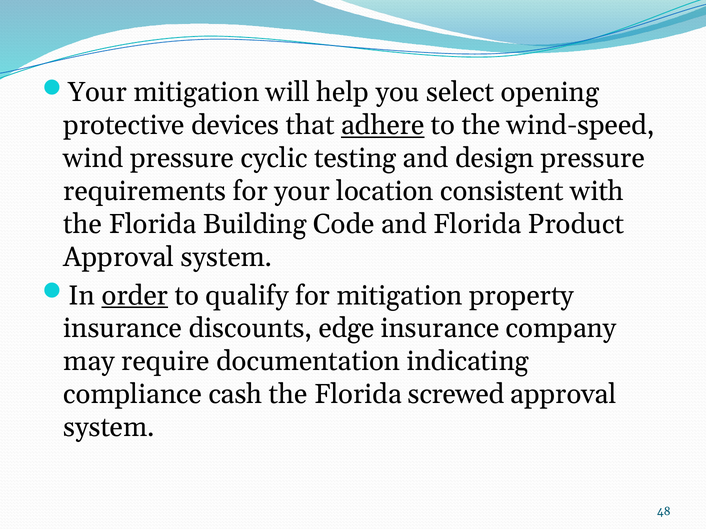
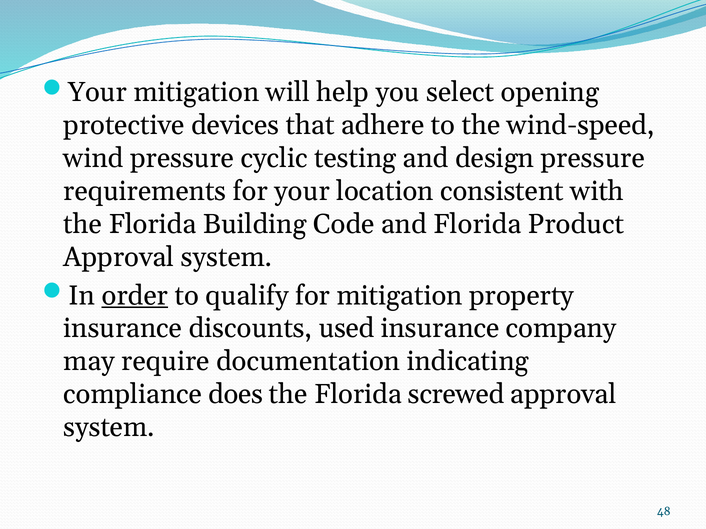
adhere underline: present -> none
edge: edge -> used
cash: cash -> does
